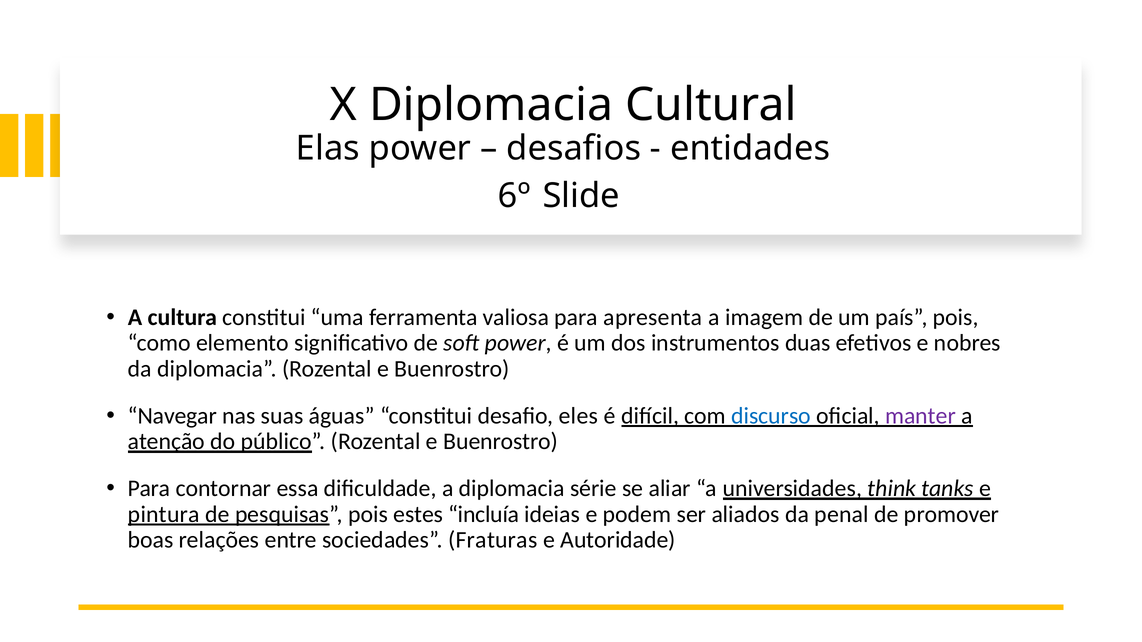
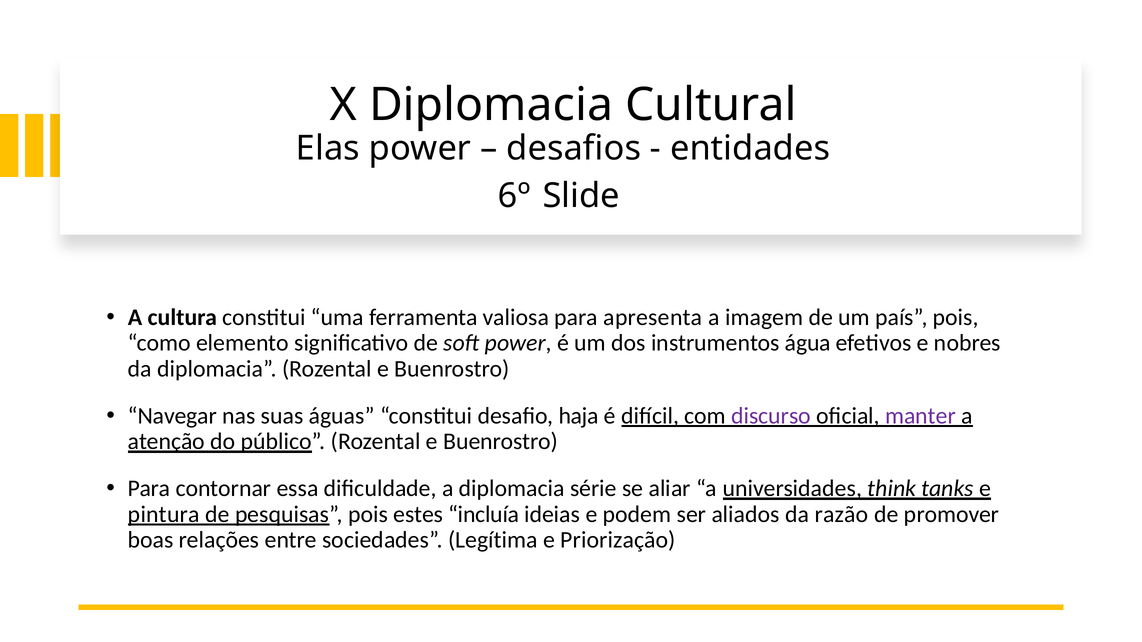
duas: duas -> água
eles: eles -> haja
discurso colour: blue -> purple
penal: penal -> razão
Fraturas: Fraturas -> Legítima
Autoridade: Autoridade -> Priorização
